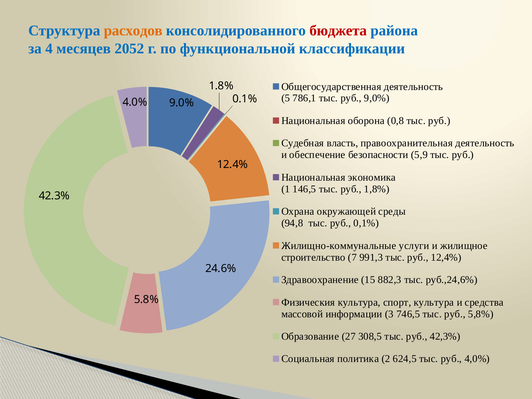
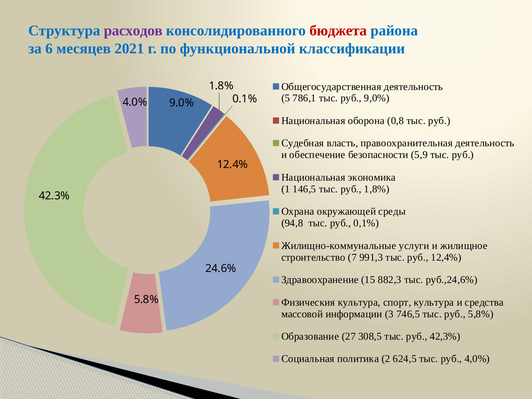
расходов colour: orange -> purple
4: 4 -> 6
2052: 2052 -> 2021
